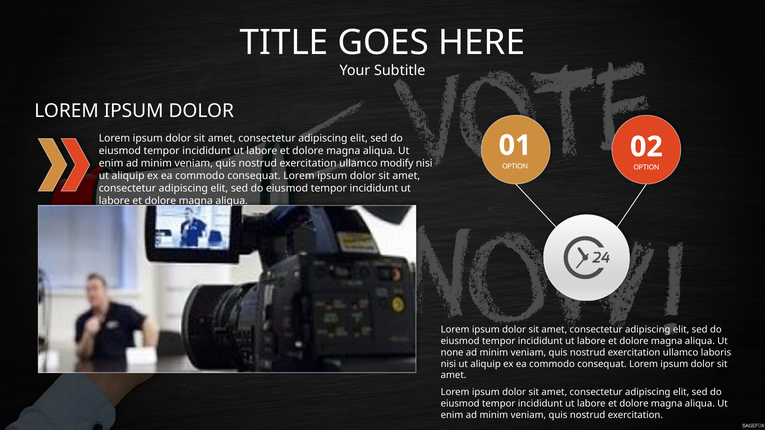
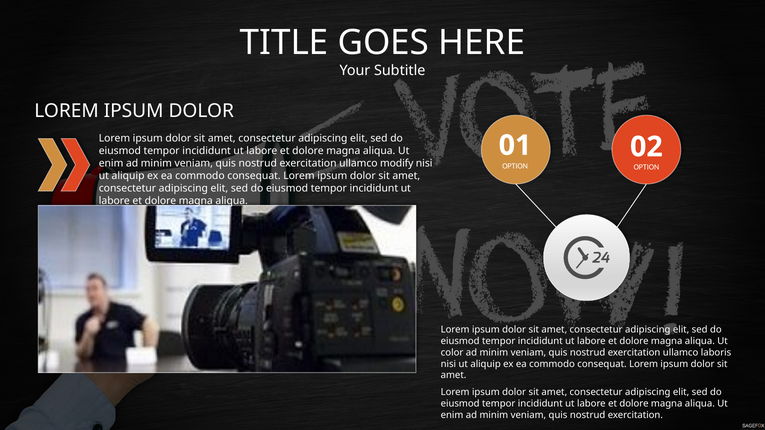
none: none -> color
